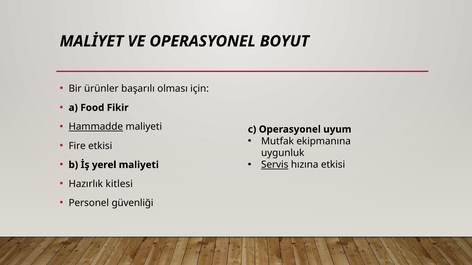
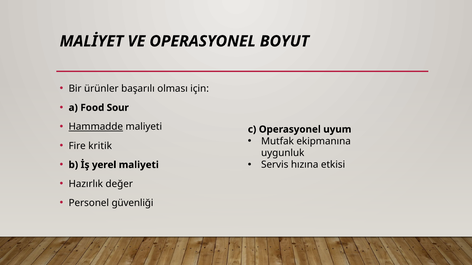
Fikir: Fikir -> Sour
Fire etkisi: etkisi -> kritik
Servis underline: present -> none
kitlesi: kitlesi -> değer
